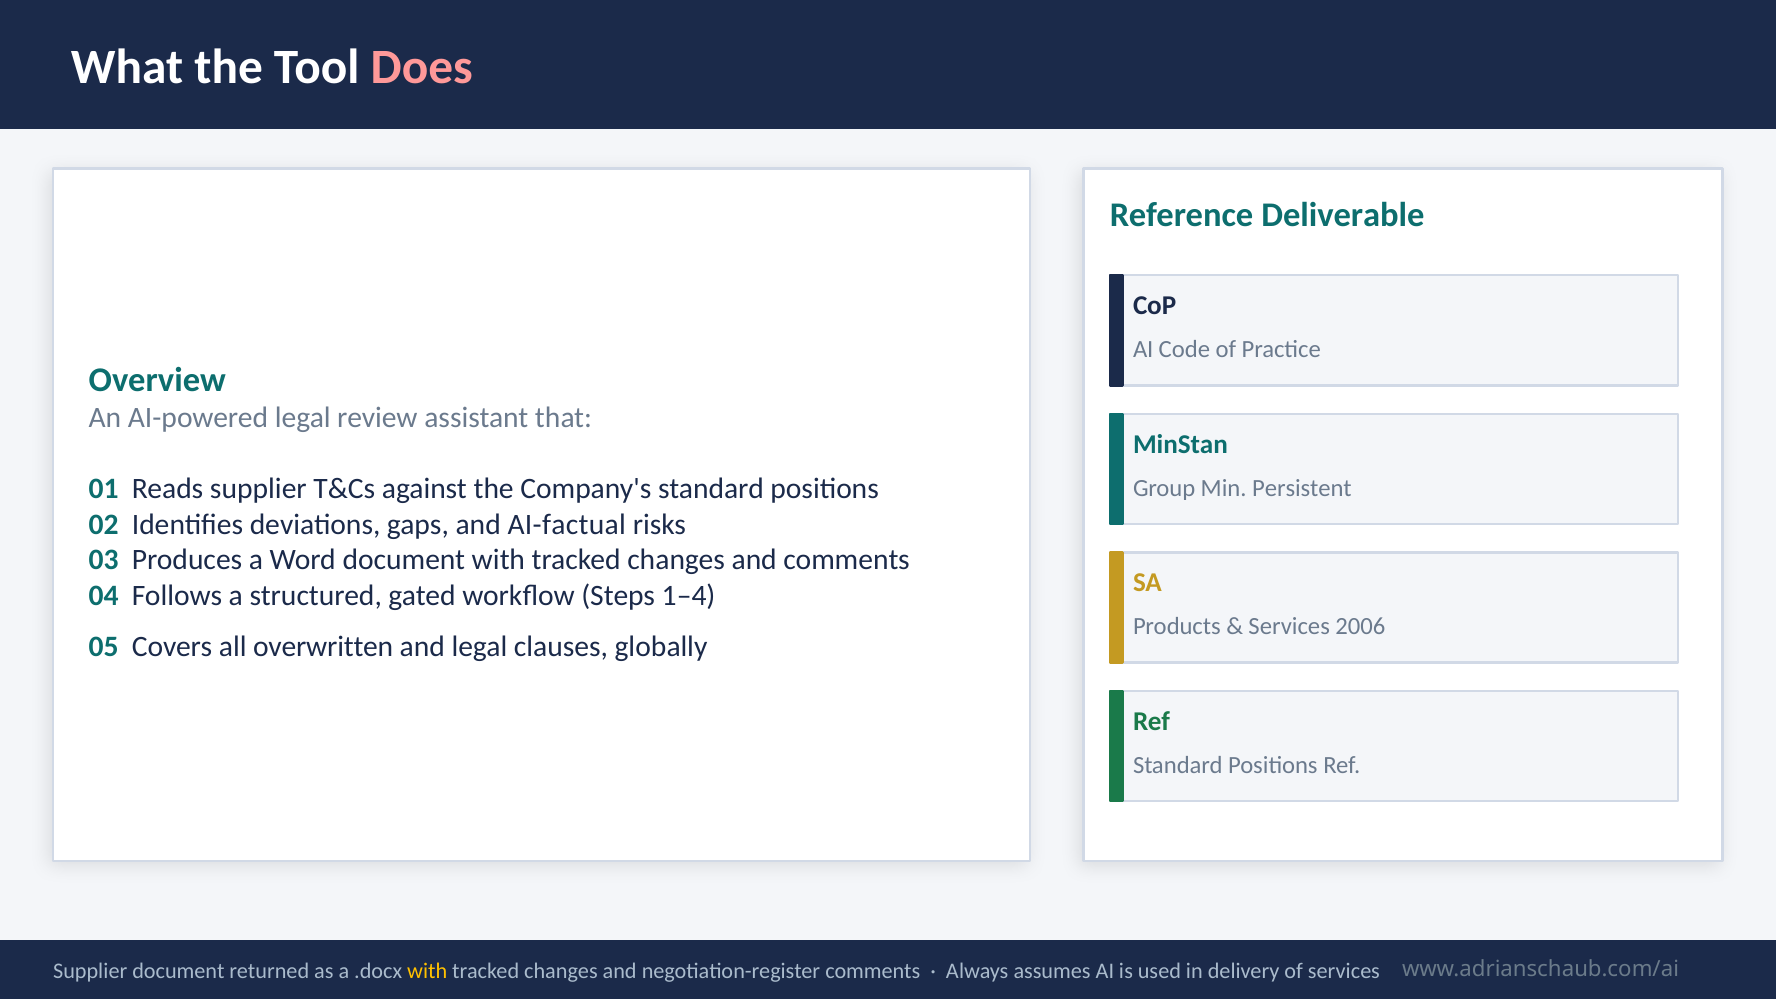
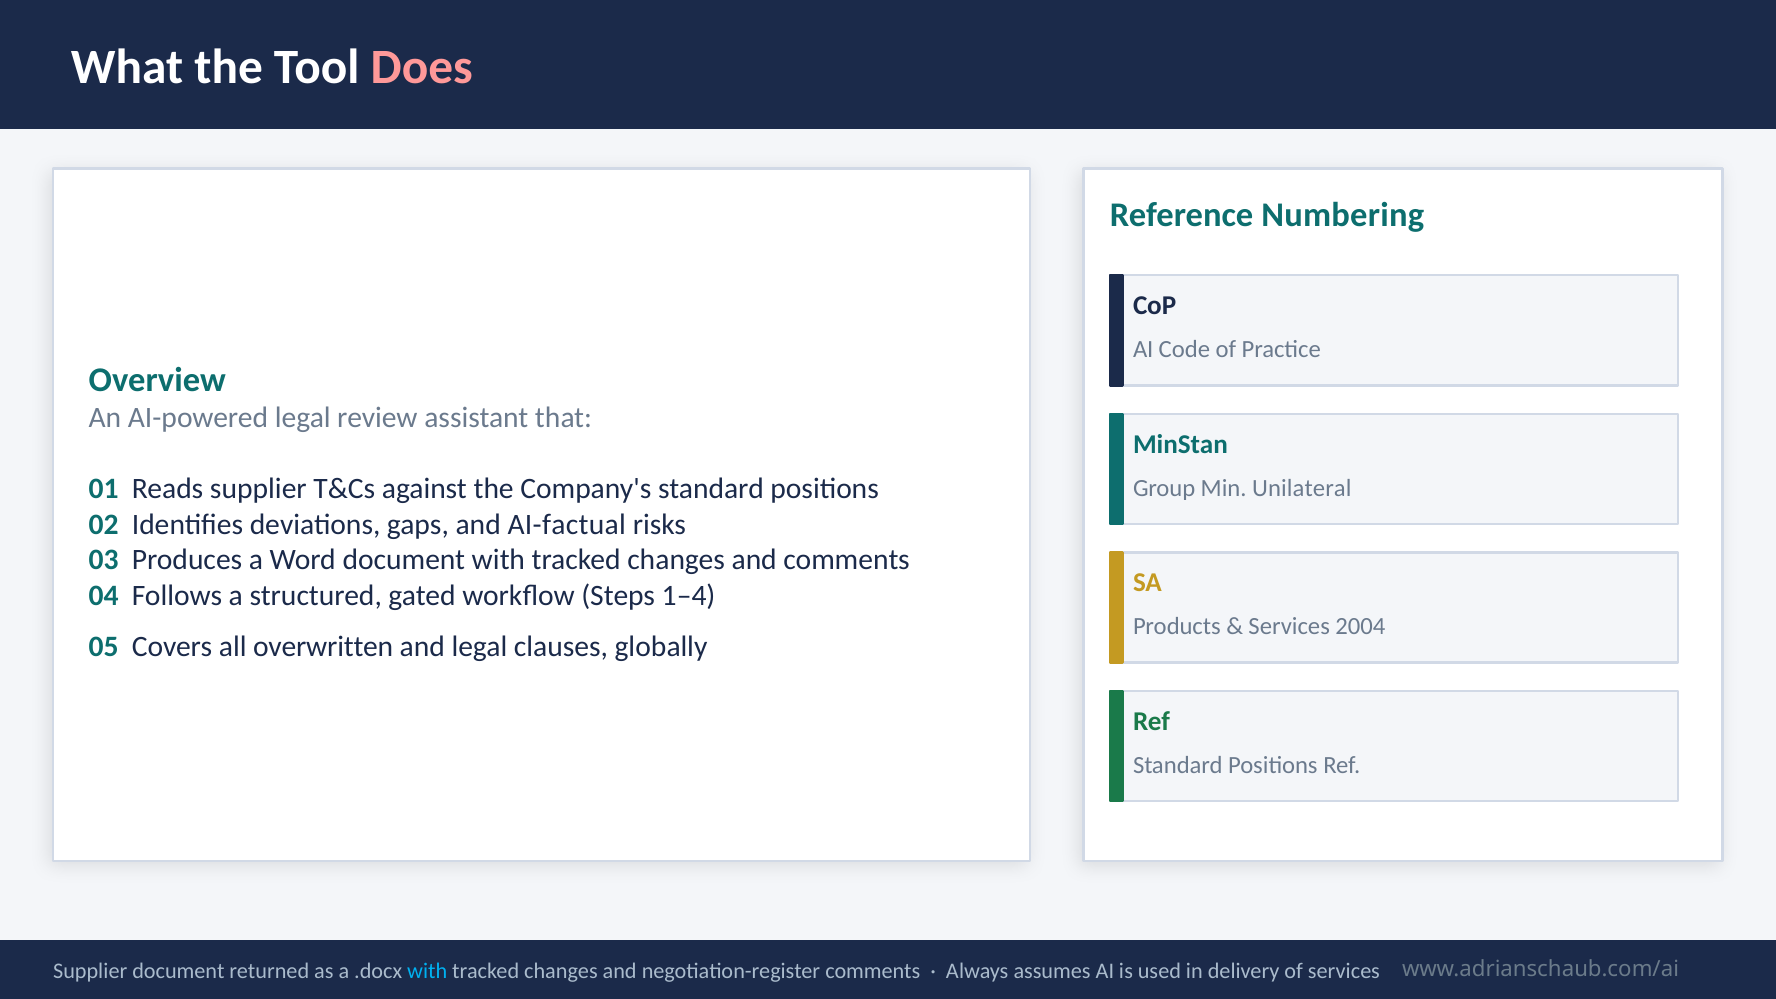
Deliverable: Deliverable -> Numbering
Persistent: Persistent -> Unilateral
2006: 2006 -> 2004
with at (427, 972) colour: yellow -> light blue
